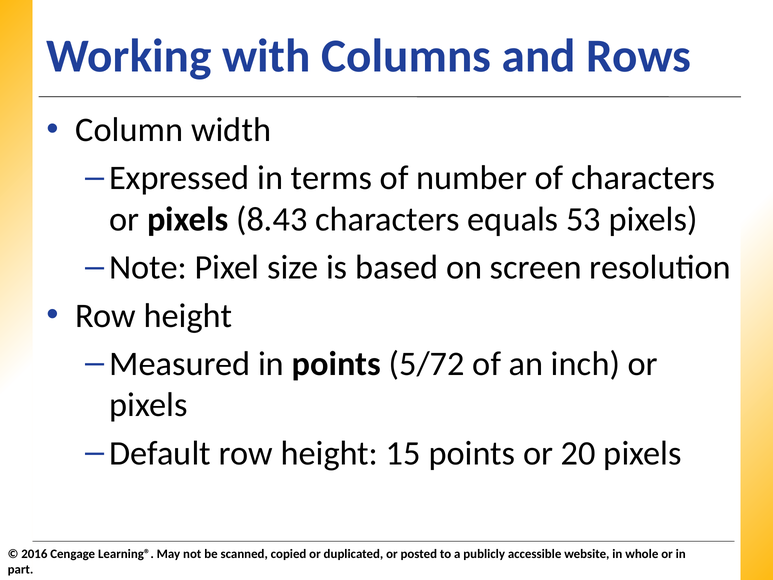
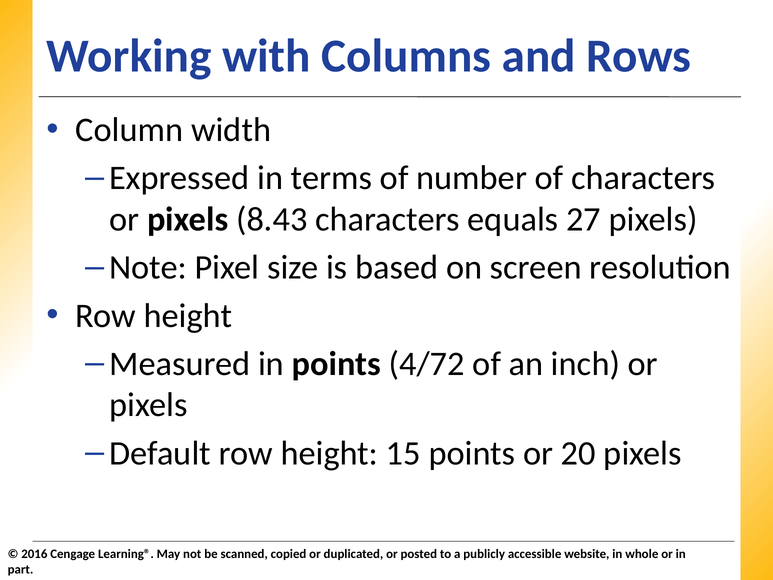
53: 53 -> 27
5/72: 5/72 -> 4/72
